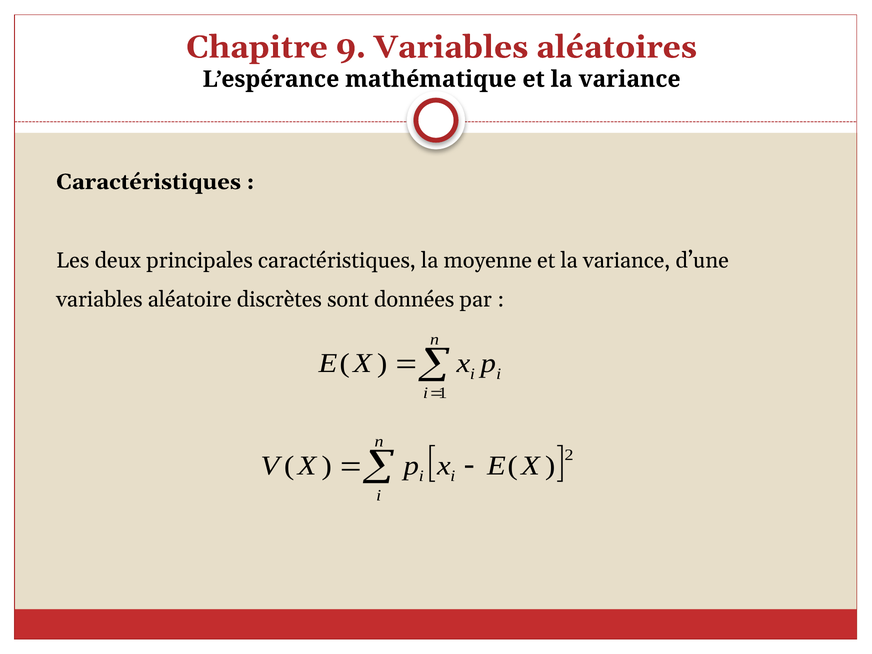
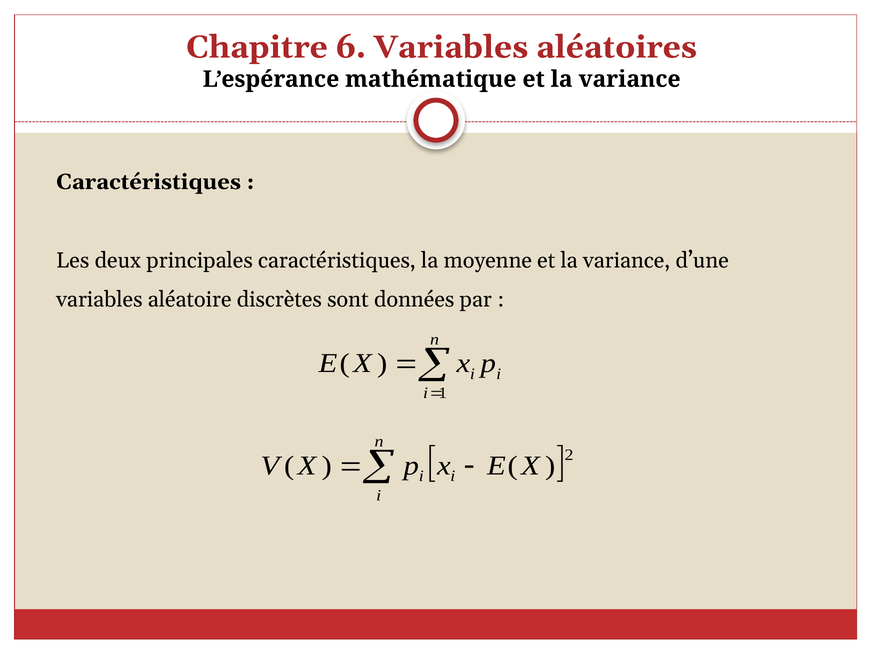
9: 9 -> 6
